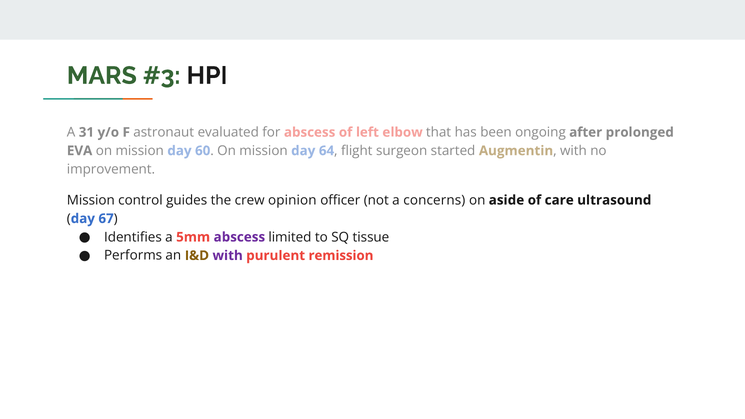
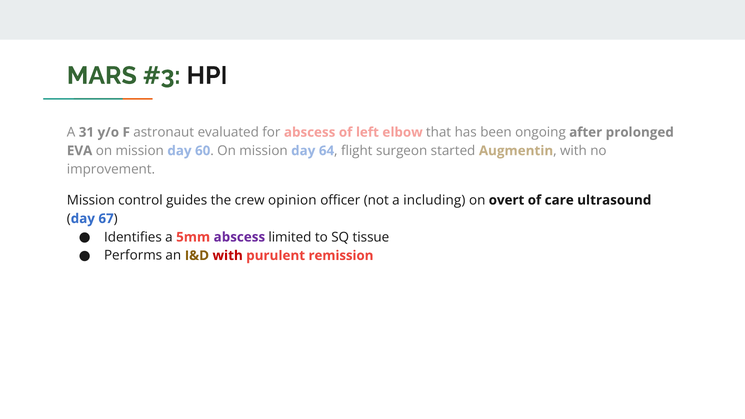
concerns: concerns -> including
aside: aside -> overt
with at (228, 256) colour: purple -> red
